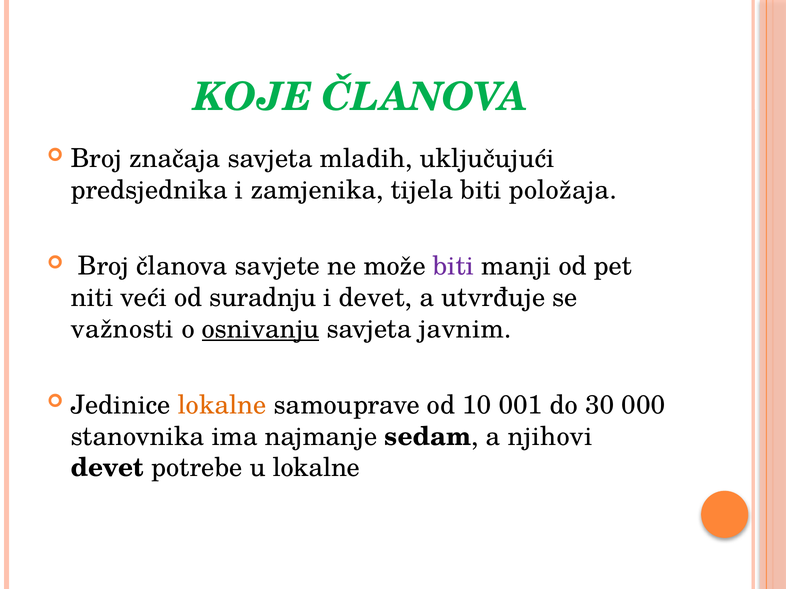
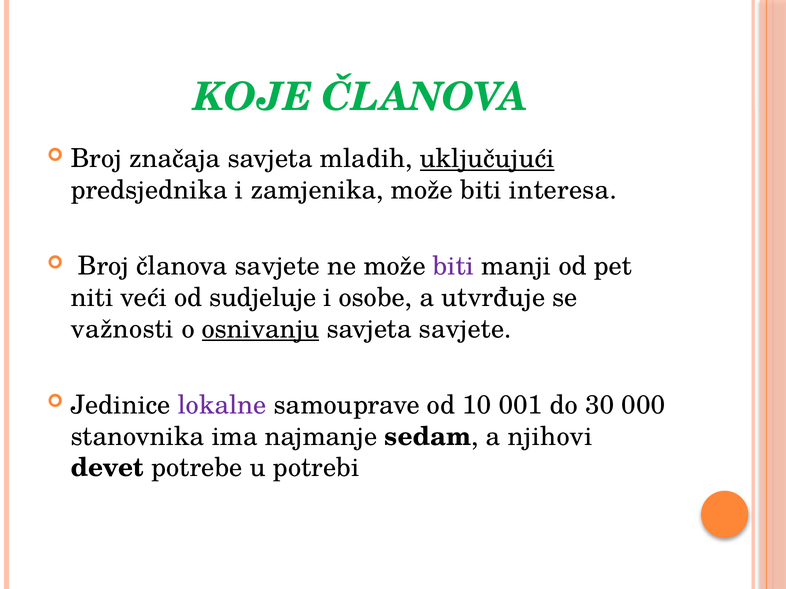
uključujući underline: none -> present
zamjenika tijela: tijela -> može
položaja: položaja -> interesa
suradnju: suradnju -> sudjeluje
i devet: devet -> osobe
savjeta javnim: javnim -> savjete
lokalne at (222, 405) colour: orange -> purple
u lokalne: lokalne -> potrebi
